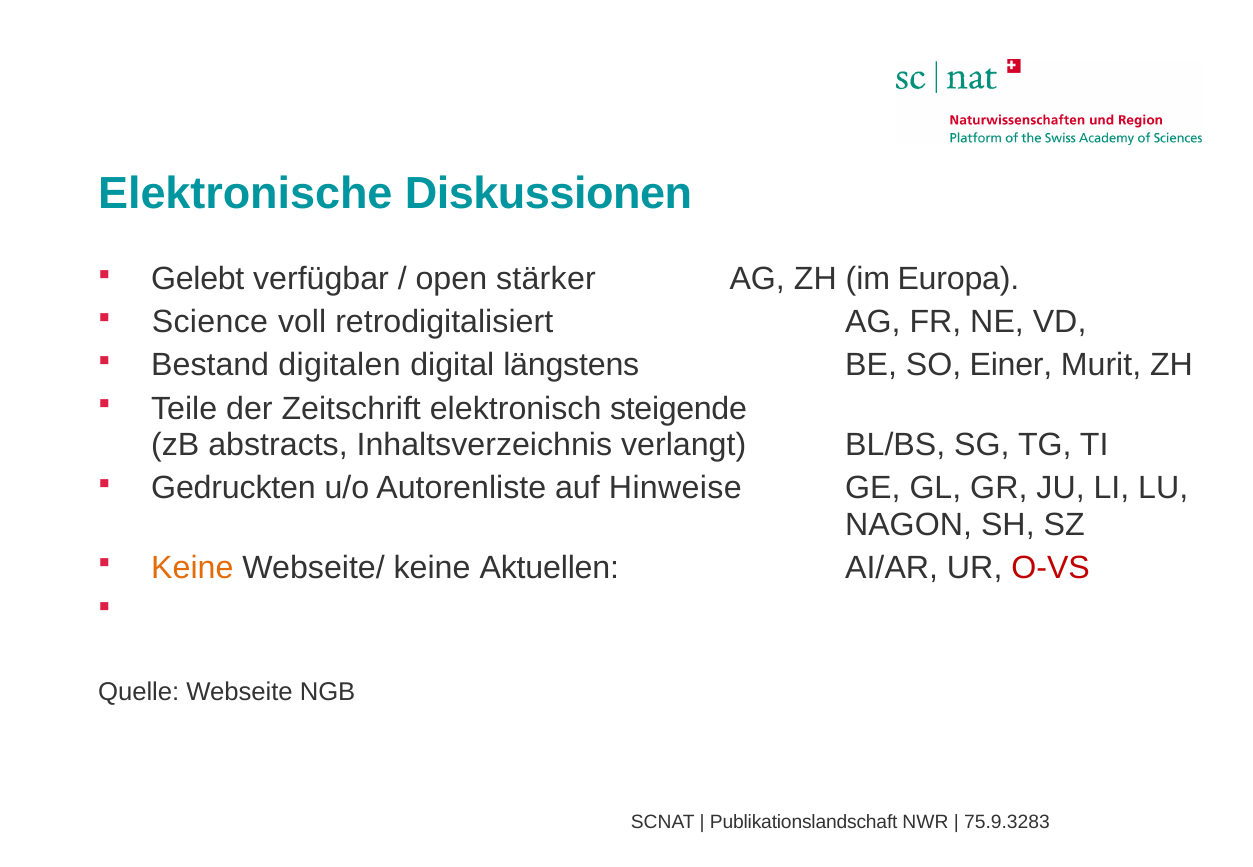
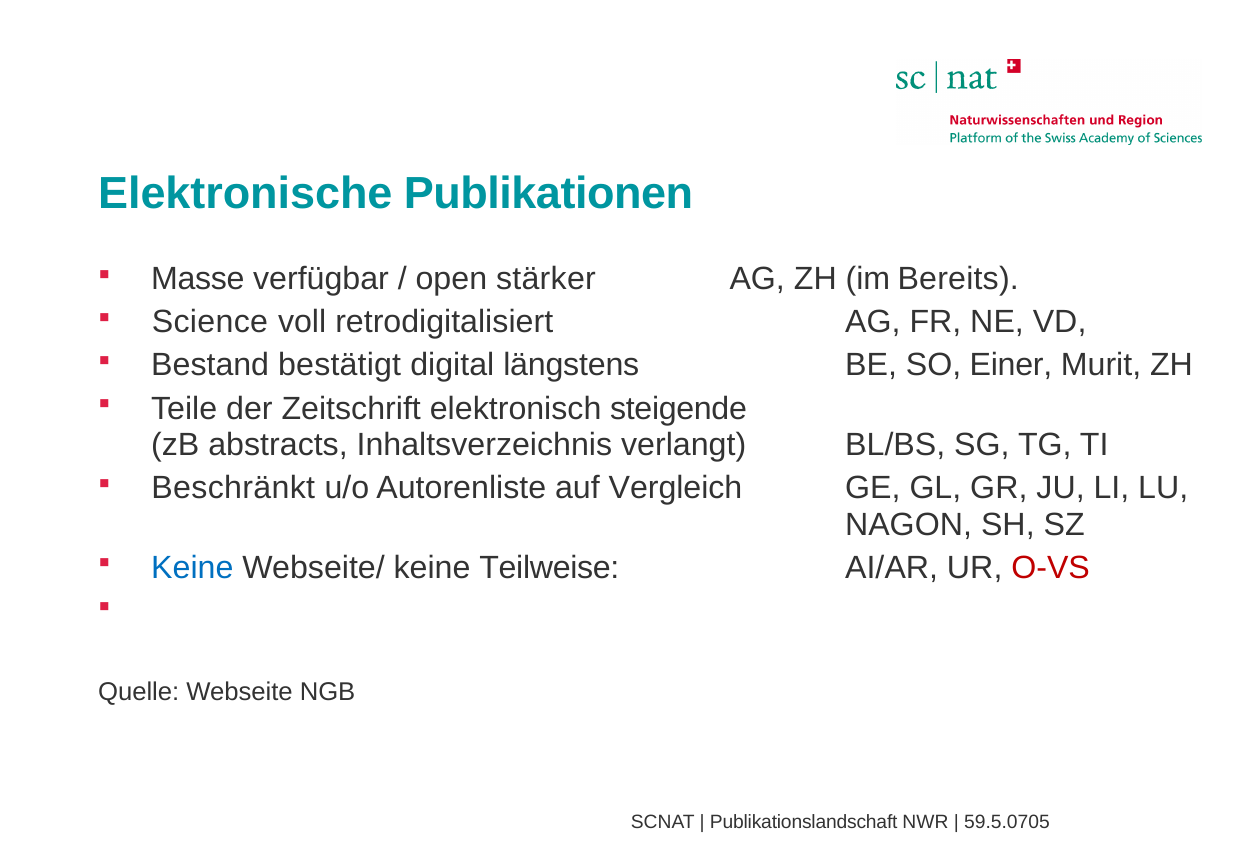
Diskussionen: Diskussionen -> Publikationen
Gelebt: Gelebt -> Masse
Europa: Europa -> Bereits
digitalen: digitalen -> bestätigt
Gedruckten: Gedruckten -> Beschränkt
Hinweise: Hinweise -> Vergleich
Keine at (192, 568) colour: orange -> blue
Aktuellen: Aktuellen -> Teilweise
75.9.3283: 75.9.3283 -> 59.5.0705
